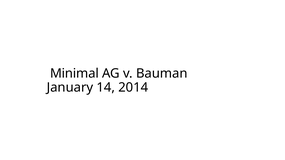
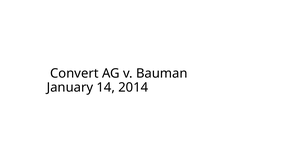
Minimal: Minimal -> Convert
